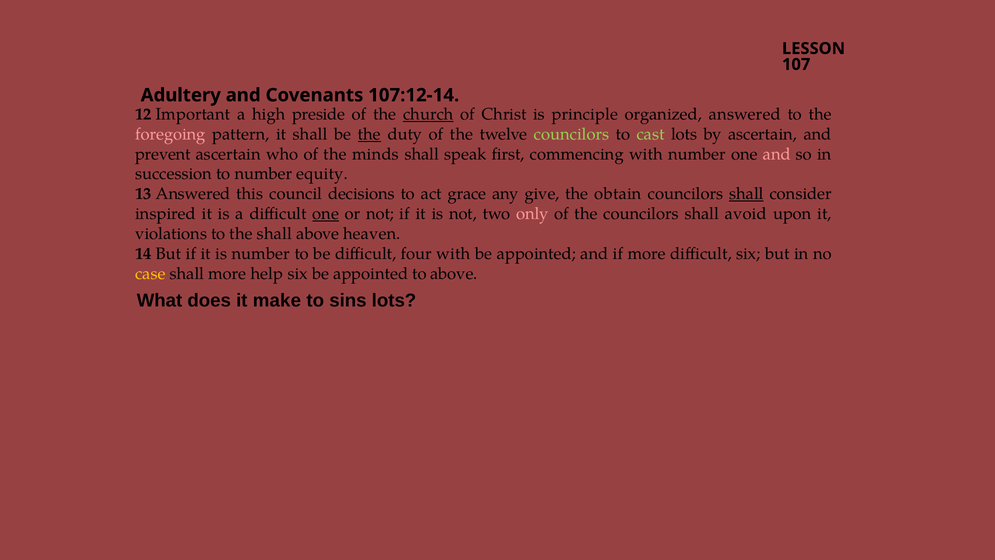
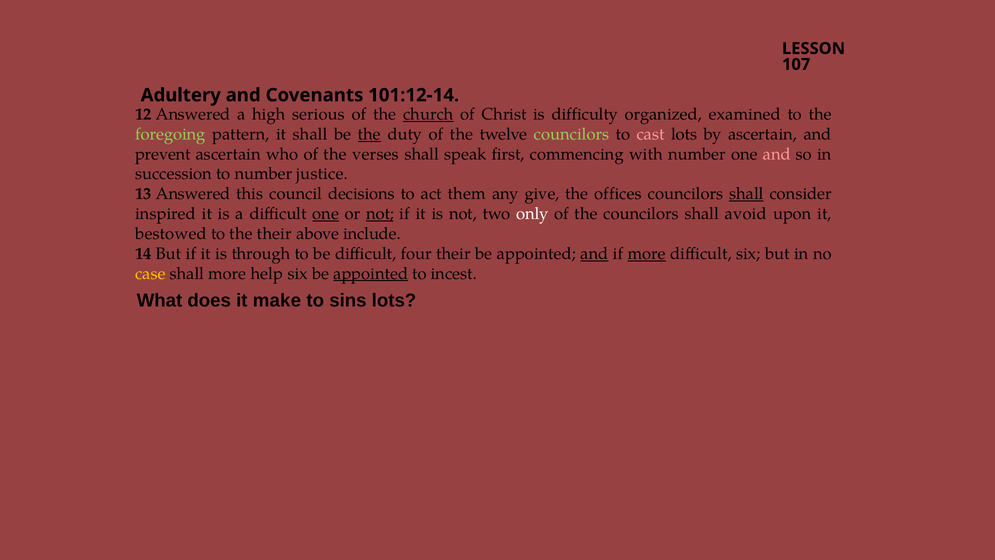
107:12-14: 107:12-14 -> 101:12-14
12 Important: Important -> Answered
preside: preside -> serious
principle: principle -> difficulty
organized answered: answered -> examined
foregoing colour: pink -> light green
cast colour: light green -> pink
minds: minds -> verses
equity: equity -> justice
grace: grace -> them
obtain: obtain -> offices
not at (380, 214) underline: none -> present
only colour: pink -> white
violations: violations -> bestowed
the shall: shall -> their
heaven: heaven -> include
is number: number -> through
four with: with -> their
and at (594, 253) underline: none -> present
more at (647, 253) underline: none -> present
appointed at (371, 273) underline: none -> present
to above: above -> incest
